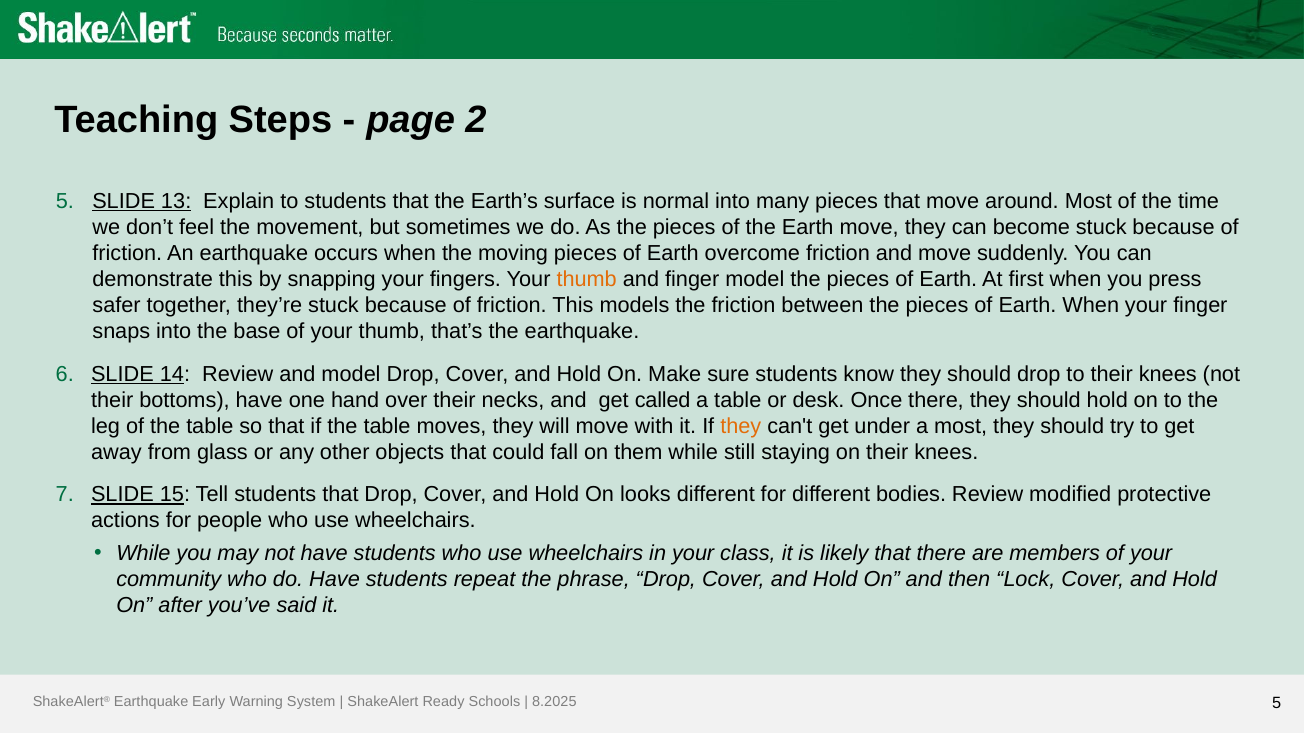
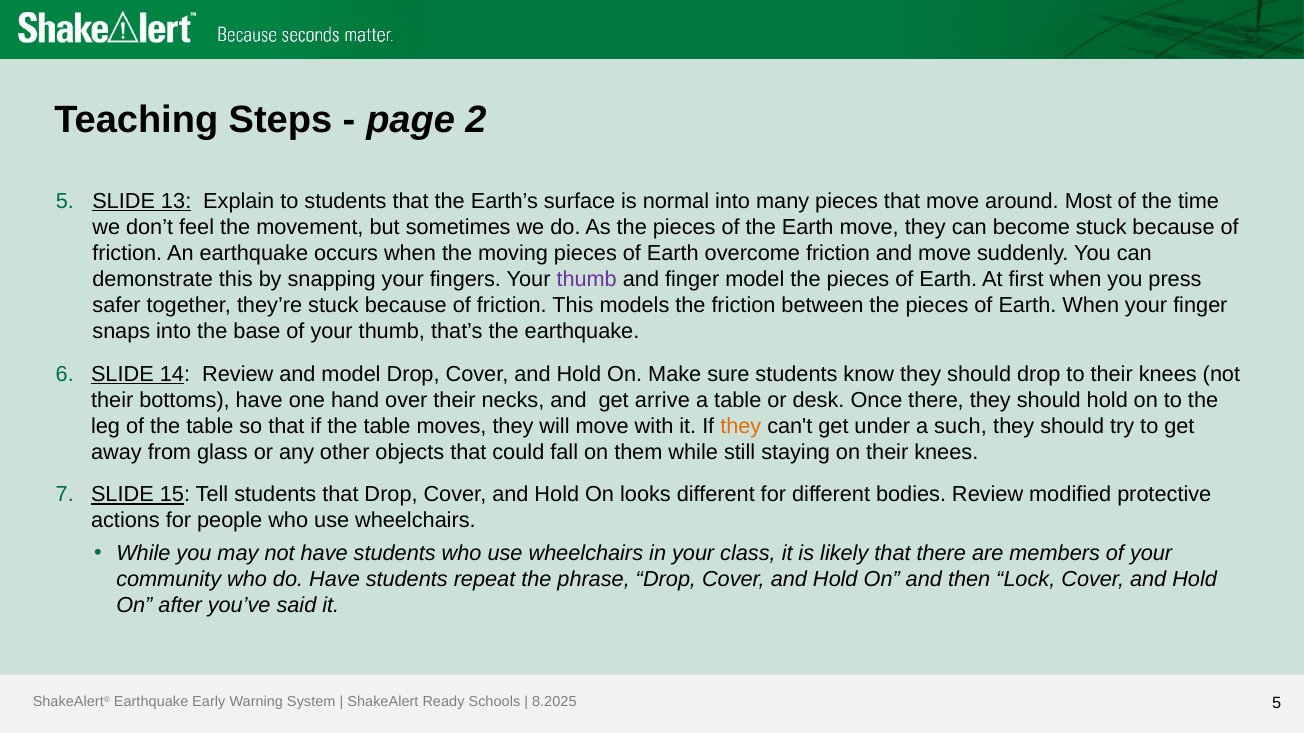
thumb at (587, 280) colour: orange -> purple
called: called -> arrive
a most: most -> such
